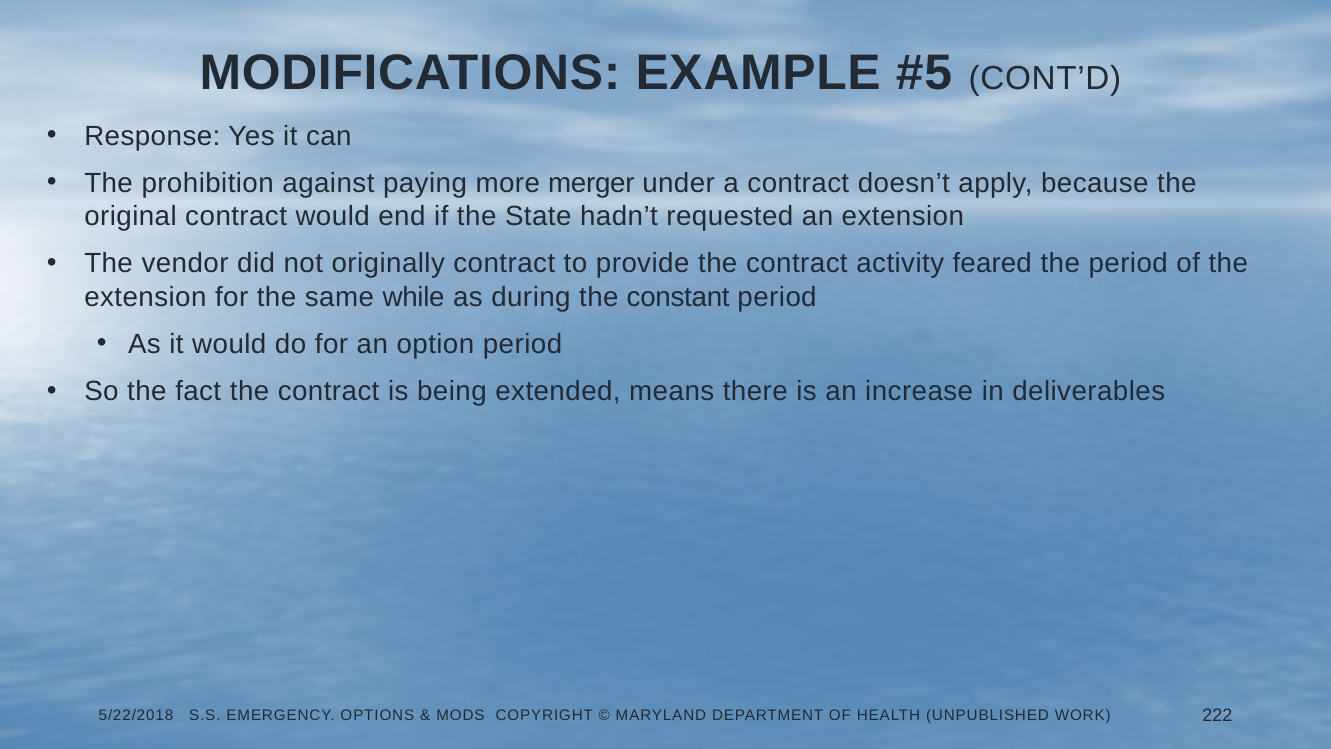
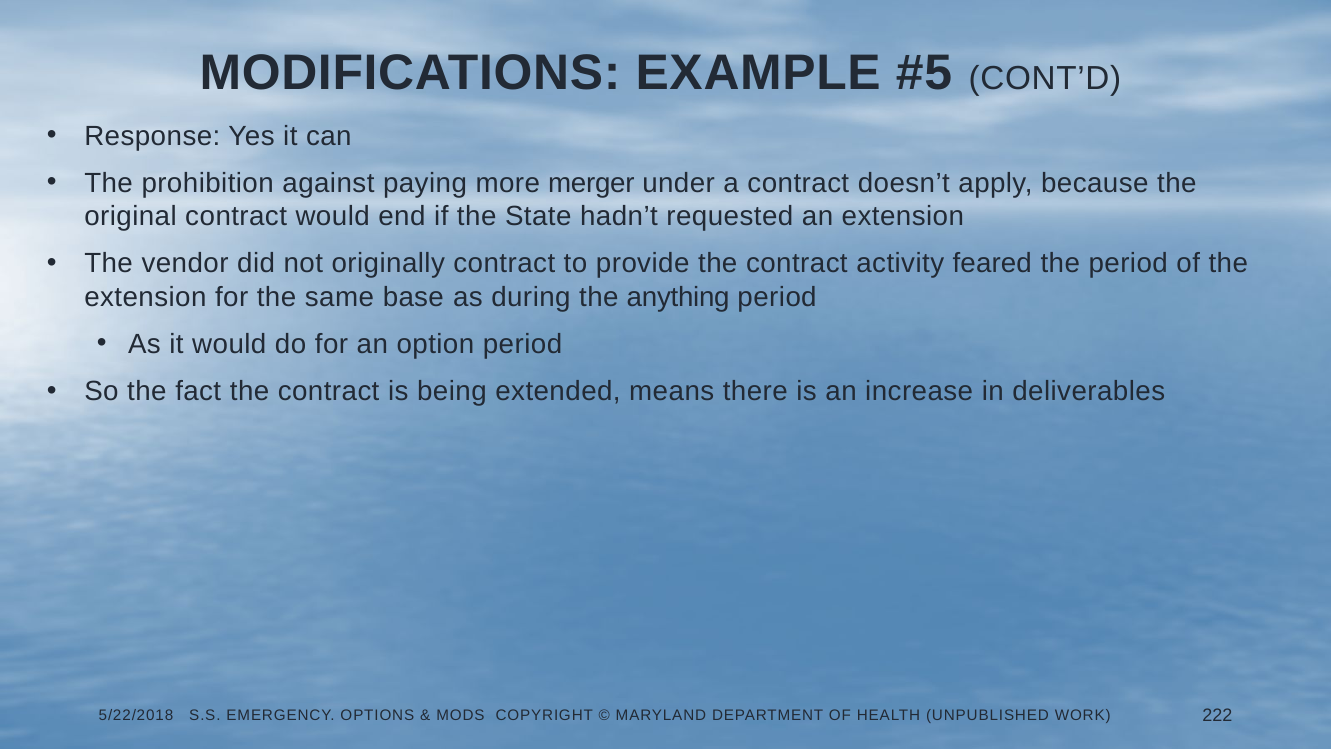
while: while -> base
constant: constant -> anything
